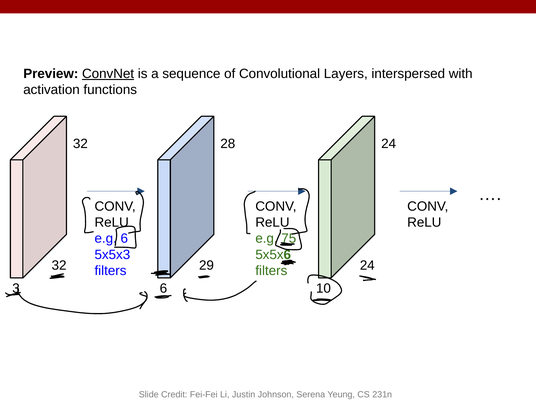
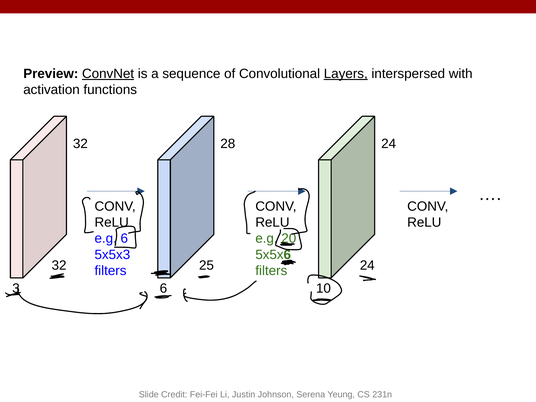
Layers underline: none -> present
75: 75 -> 20
29: 29 -> 25
